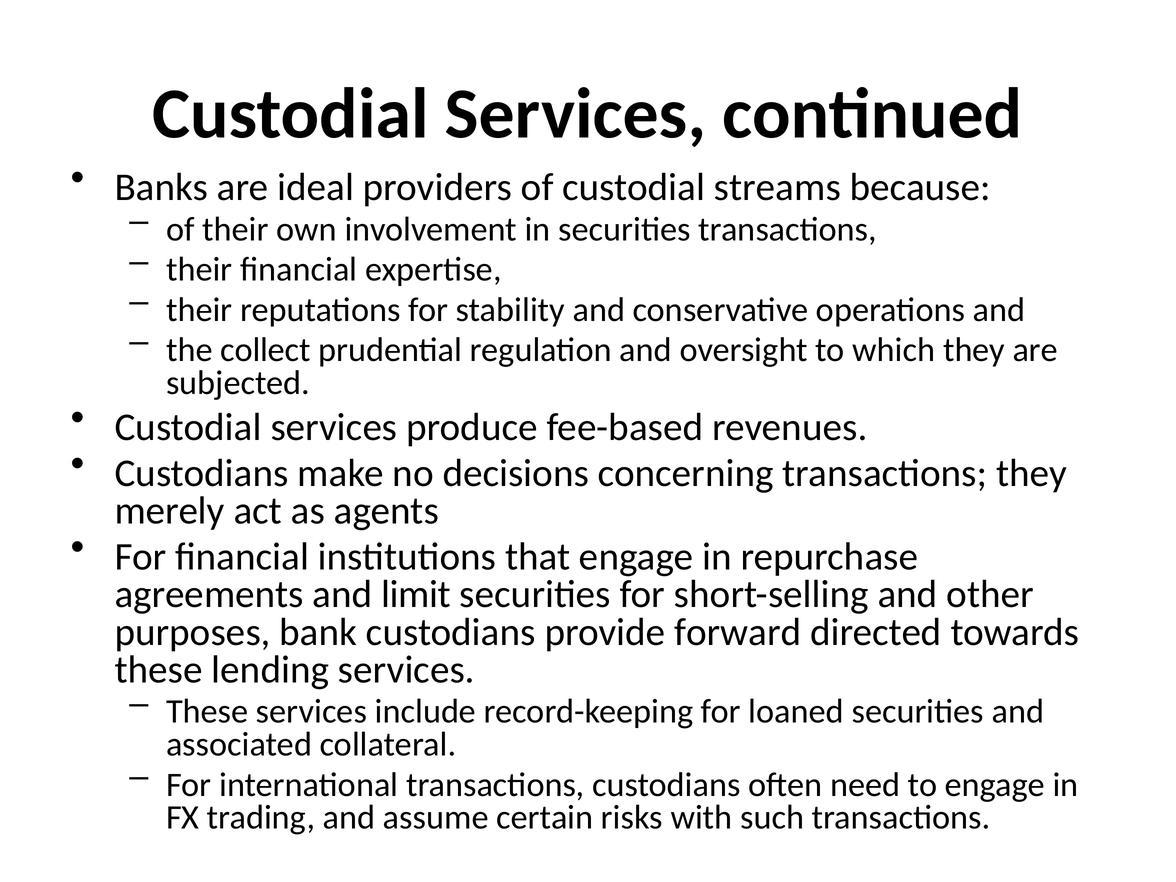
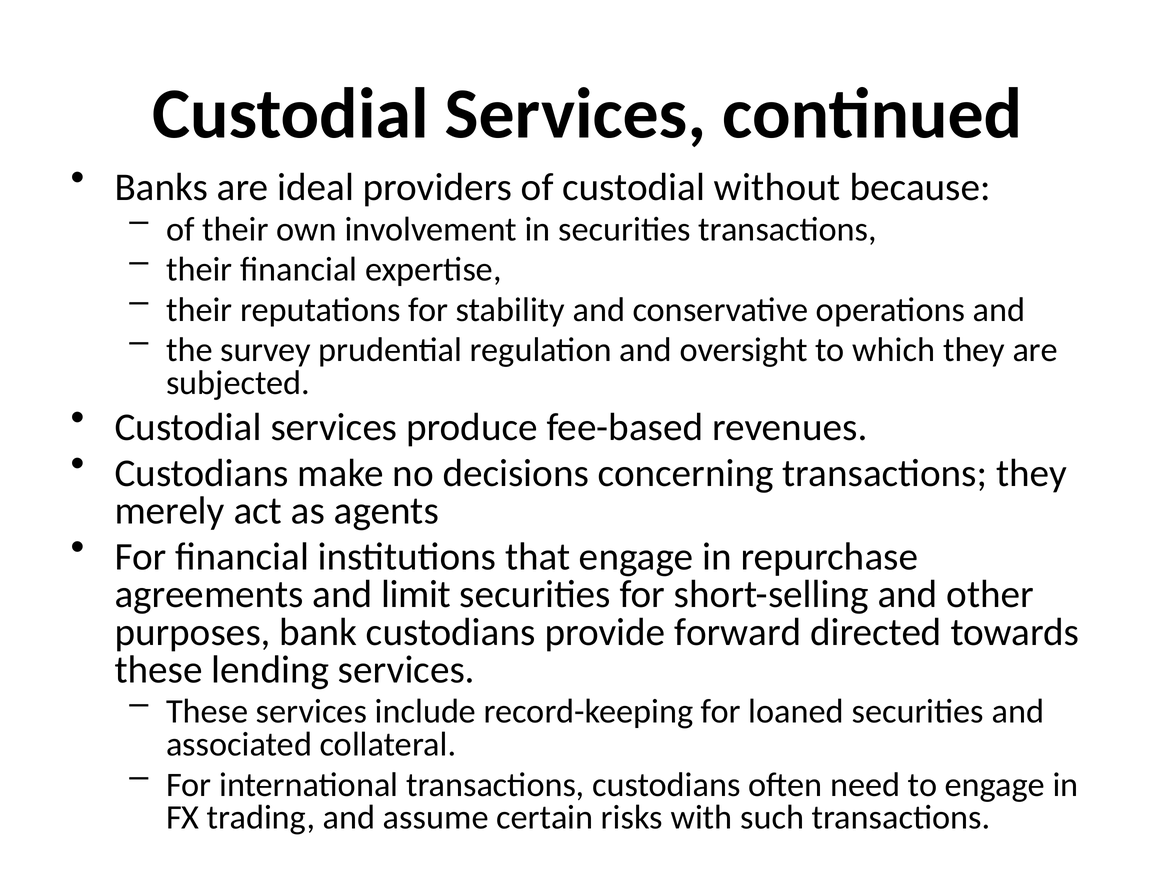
streams: streams -> without
collect: collect -> survey
